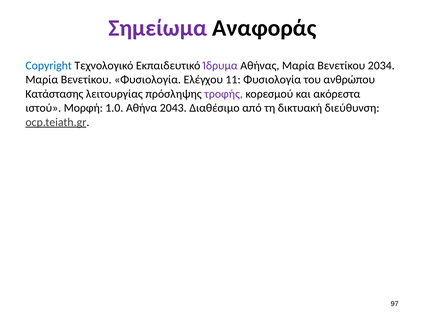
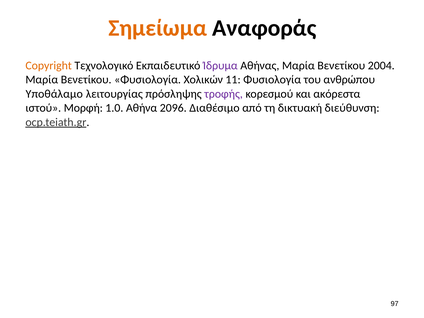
Σημείωμα colour: purple -> orange
Copyright colour: blue -> orange
2034: 2034 -> 2004
Ελέγχου: Ελέγχου -> Χολικών
Κατάστασης: Κατάστασης -> Υποθάλαμο
2043: 2043 -> 2096
